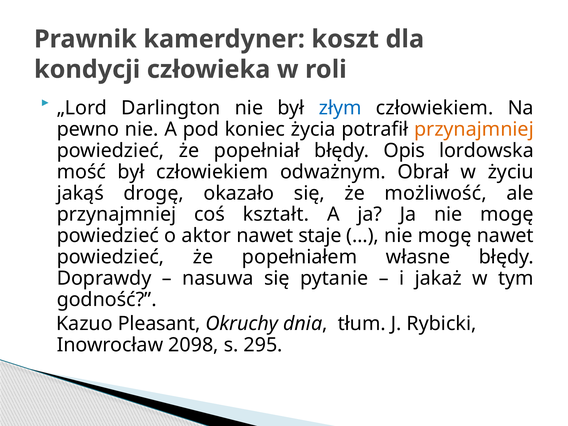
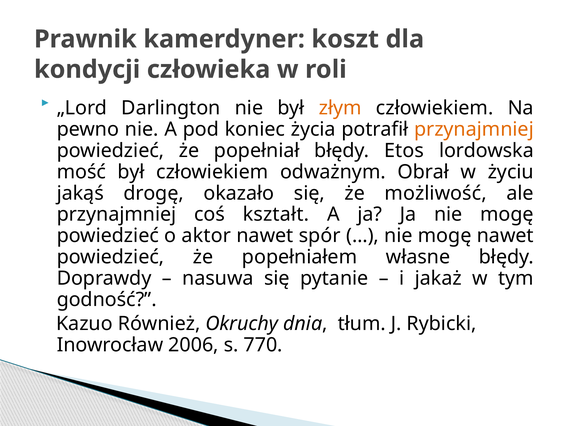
złym colour: blue -> orange
Opis: Opis -> Etos
staje: staje -> spór
Pleasant: Pleasant -> Również
2098: 2098 -> 2006
295: 295 -> 770
